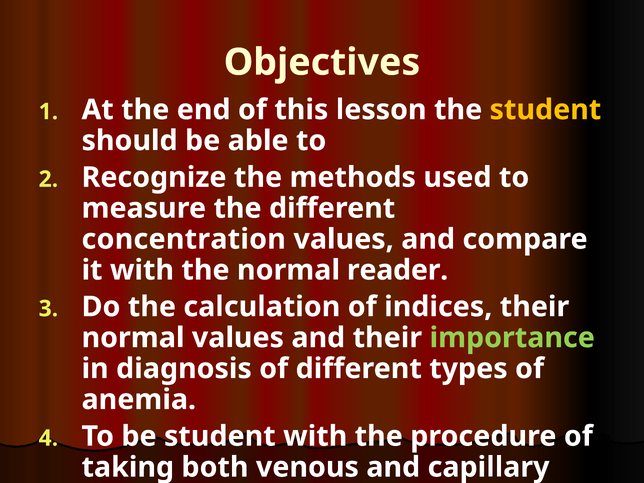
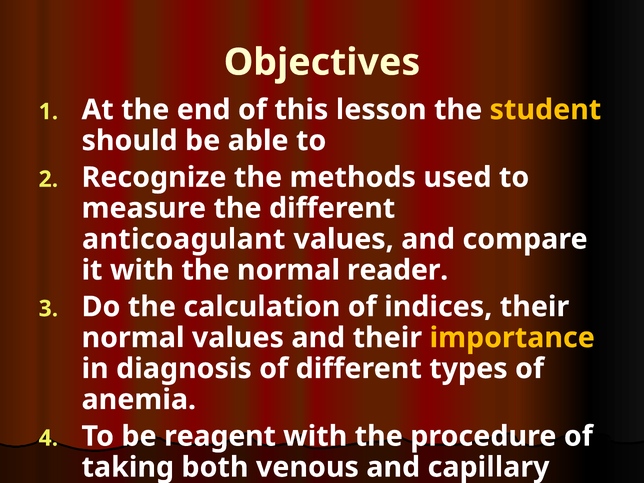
concentration: concentration -> anticoagulant
importance colour: light green -> yellow
be student: student -> reagent
